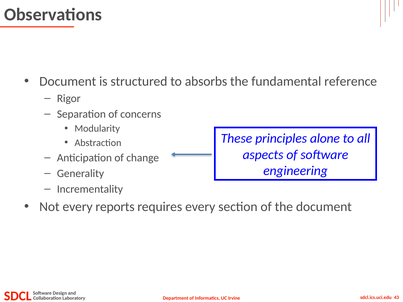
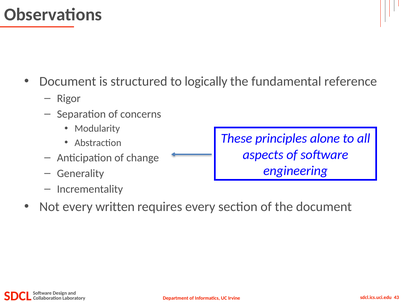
absorbs: absorbs -> logically
reports: reports -> written
